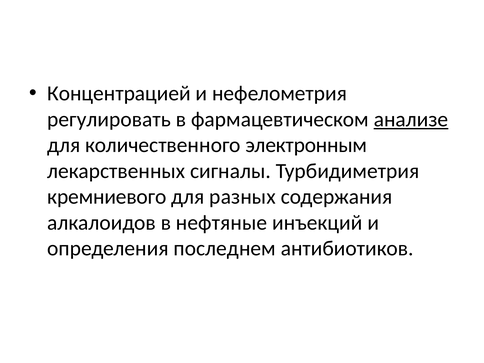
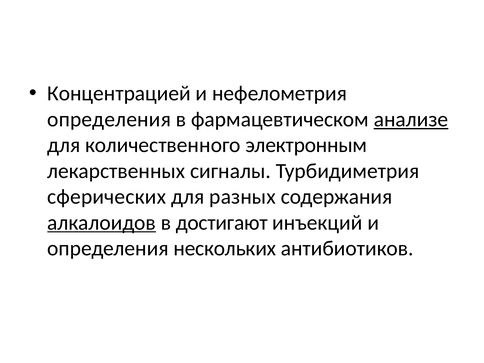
регулировать at (109, 119): регулировать -> определения
кремниевого: кремниевого -> сферических
алкалоидов underline: none -> present
нефтяные: нефтяные -> достигают
последнем: последнем -> нескольких
